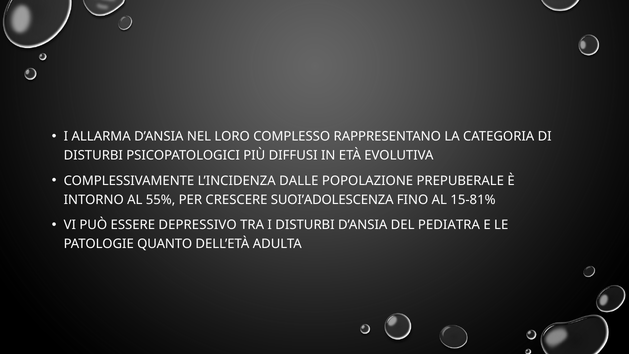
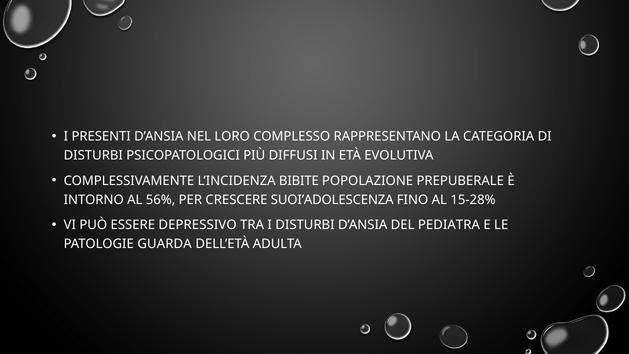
ALLARMA: ALLARMA -> PRESENTI
DALLE: DALLE -> BIBITE
55%: 55% -> 56%
15-81%: 15-81% -> 15-28%
QUANTO: QUANTO -> GUARDA
